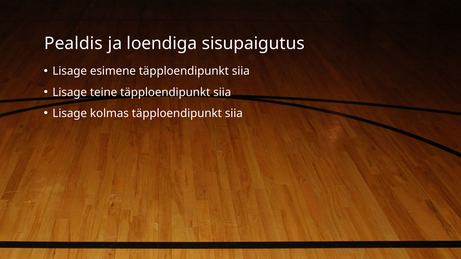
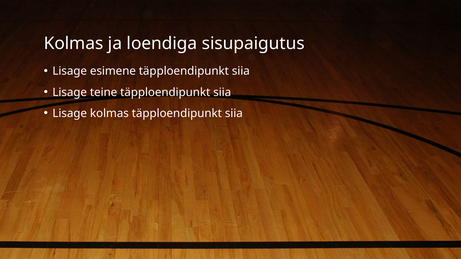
Pealdis at (73, 44): Pealdis -> Kolmas
